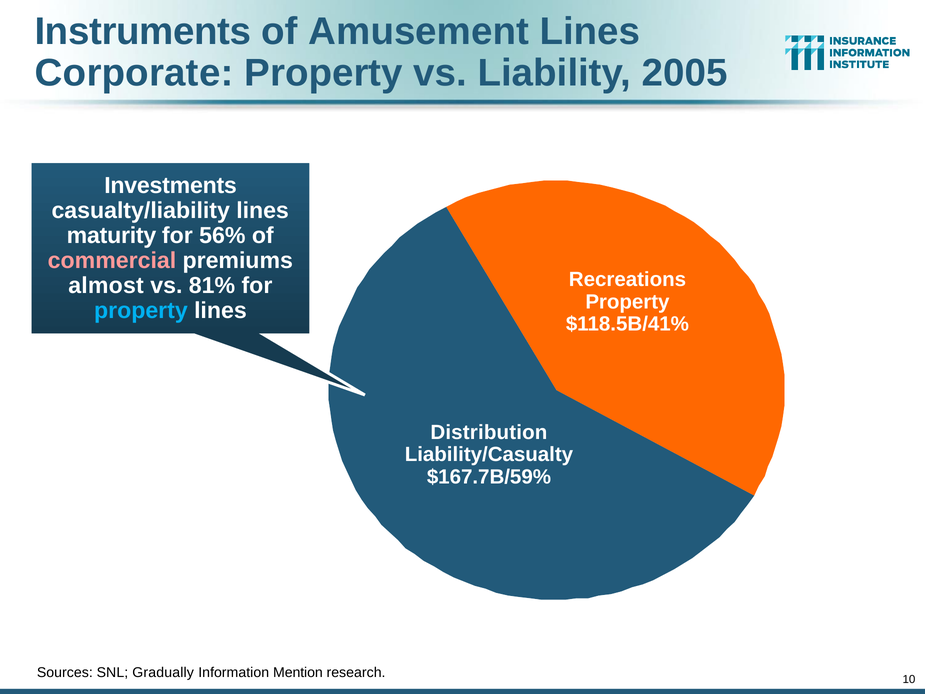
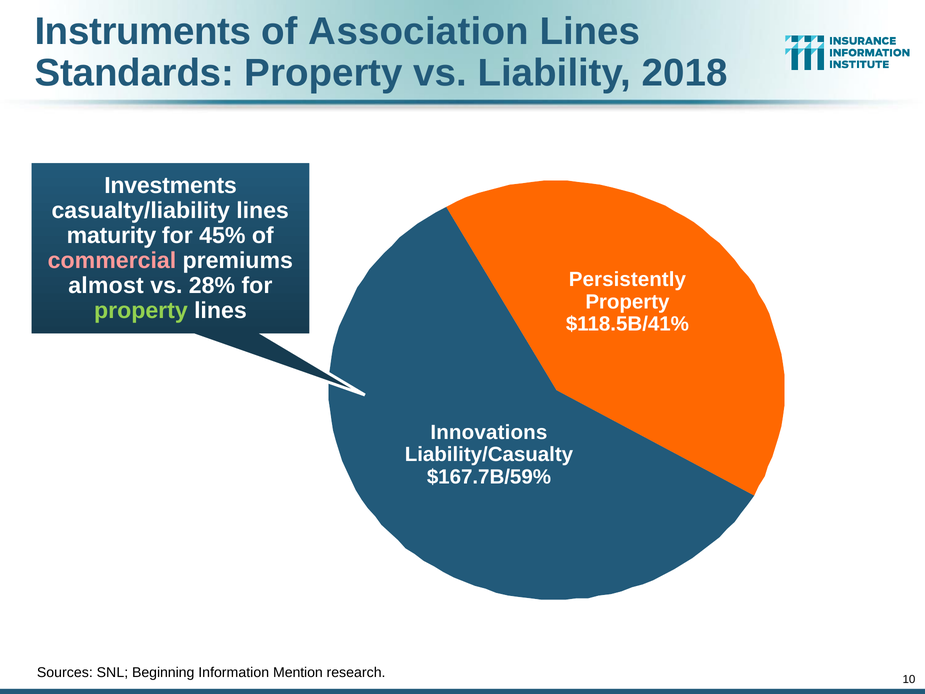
Amusement: Amusement -> Association
Corporate: Corporate -> Standards
2005: 2005 -> 2018
56%: 56% -> 45%
Recreations: Recreations -> Persistently
81%: 81% -> 28%
property at (141, 310) colour: light blue -> light green
Distribution: Distribution -> Innovations
Gradually: Gradually -> Beginning
